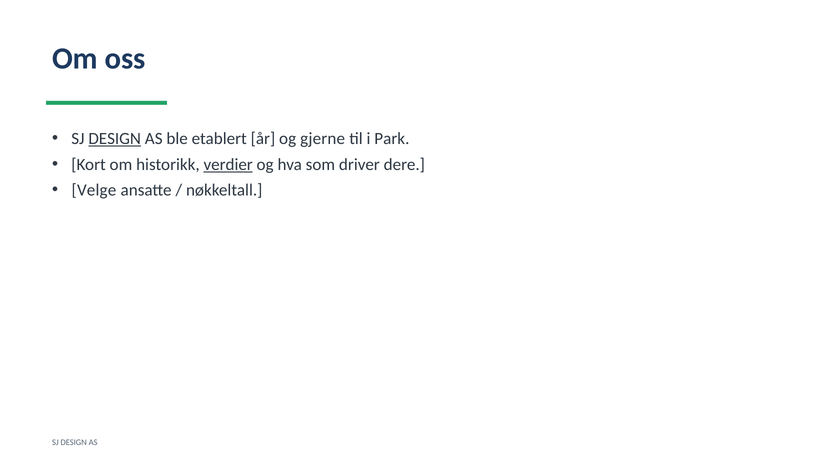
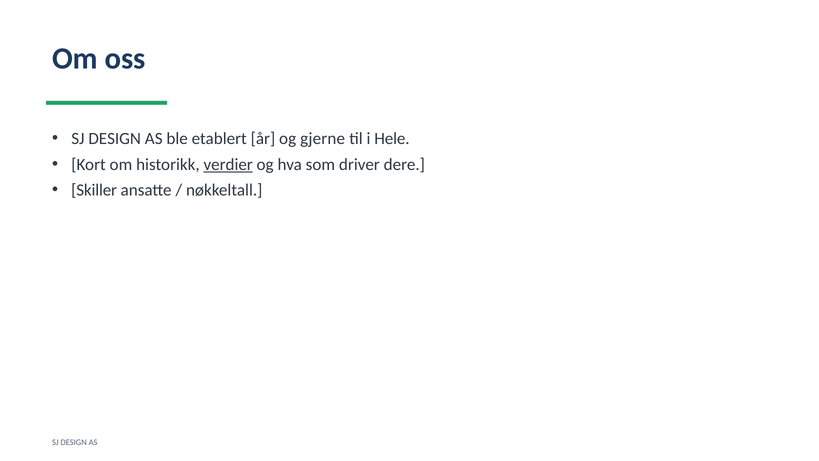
DESIGN at (115, 139) underline: present -> none
Park: Park -> Hele
Velge: Velge -> Skiller
